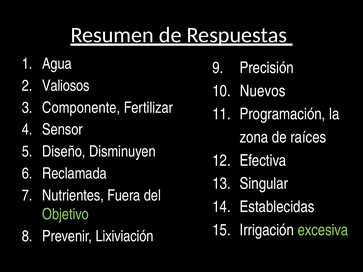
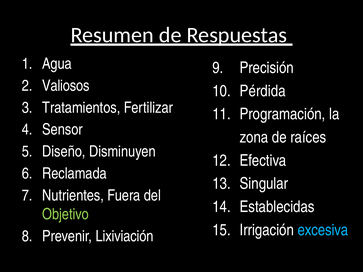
Nuevos: Nuevos -> Pérdida
Componente: Componente -> Tratamientos
excesiva colour: light green -> light blue
